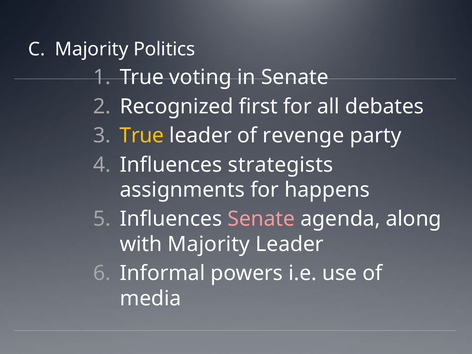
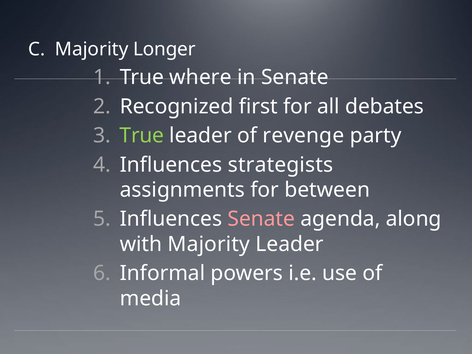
Politics: Politics -> Longer
voting: voting -> where
True at (142, 136) colour: yellow -> light green
happens: happens -> between
